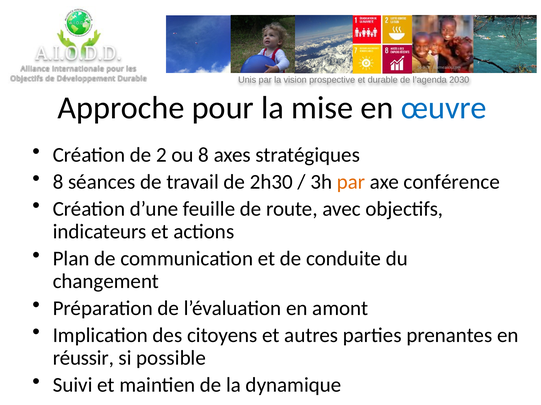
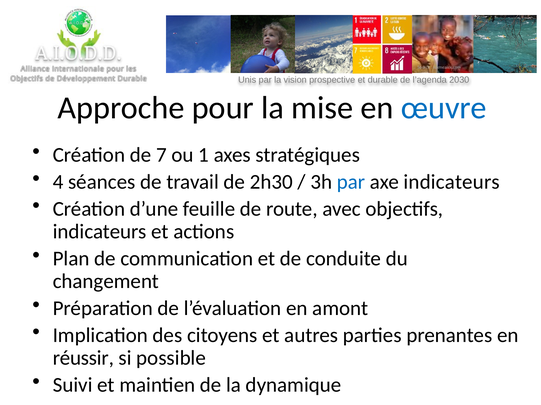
de 2: 2 -> 7
ou 8: 8 -> 1
8 at (58, 182): 8 -> 4
par at (351, 182) colour: orange -> blue
axe conférence: conférence -> indicateurs
